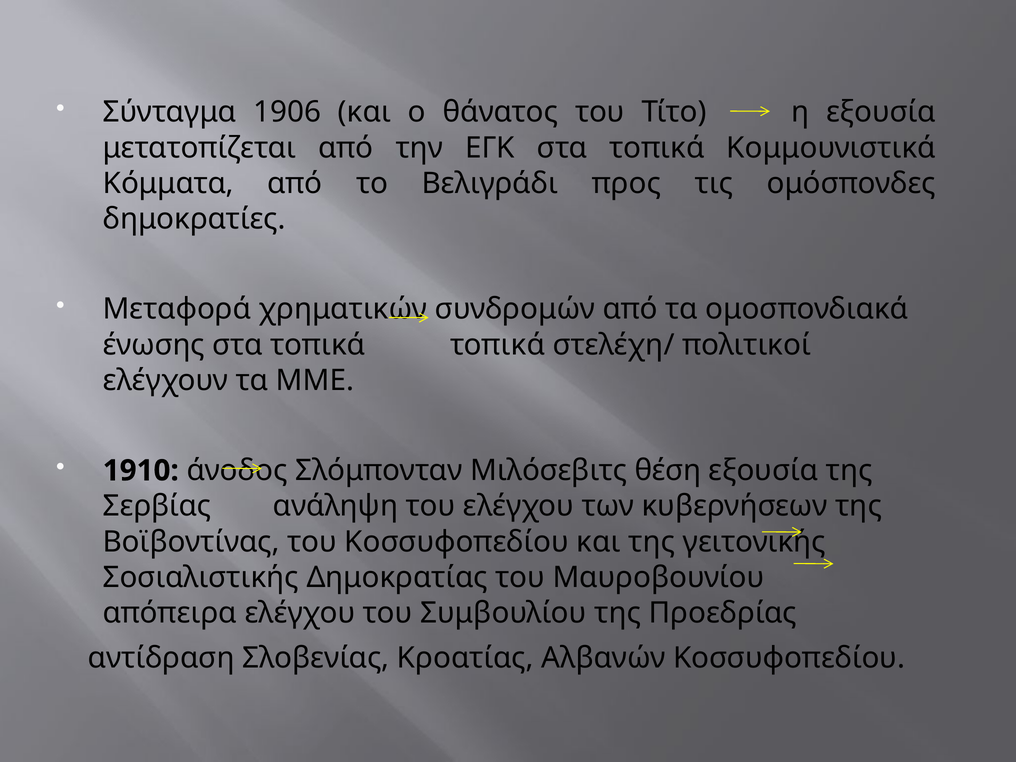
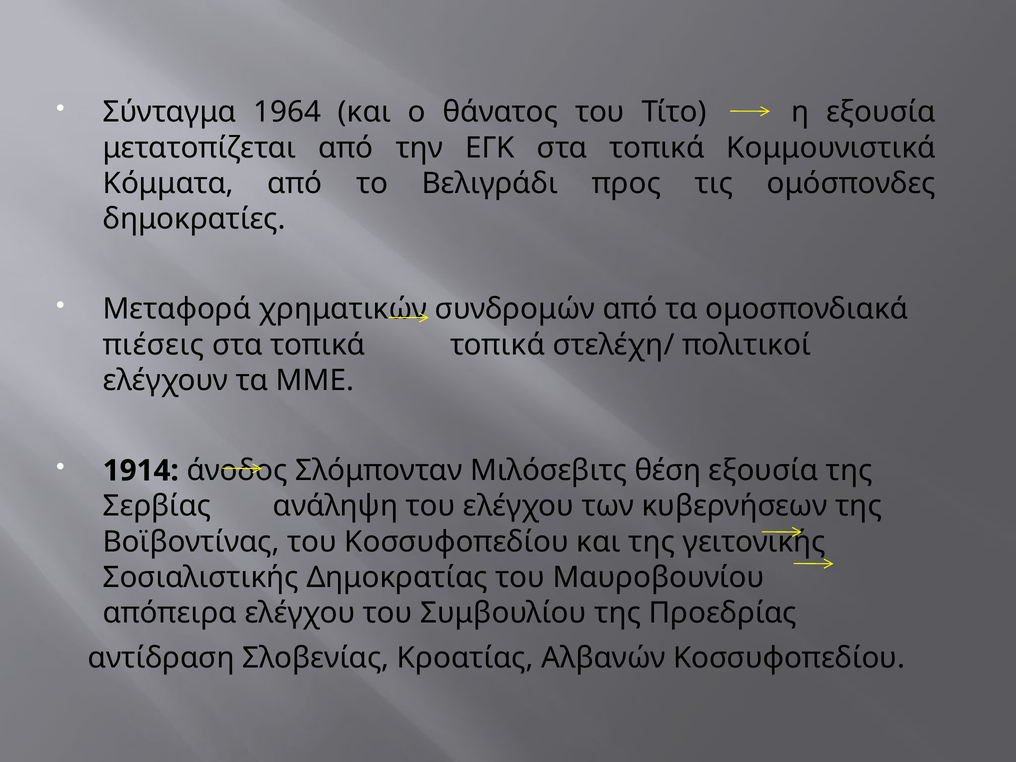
1906: 1906 -> 1964
ένωσης: ένωσης -> πιέσεις
1910: 1910 -> 1914
